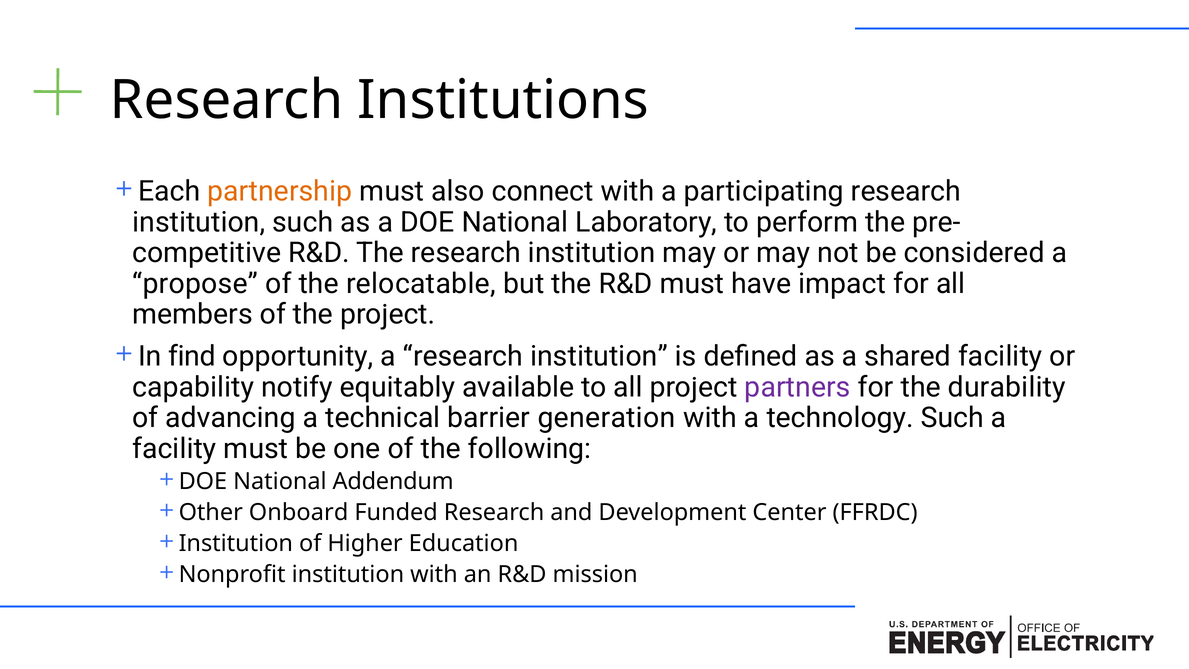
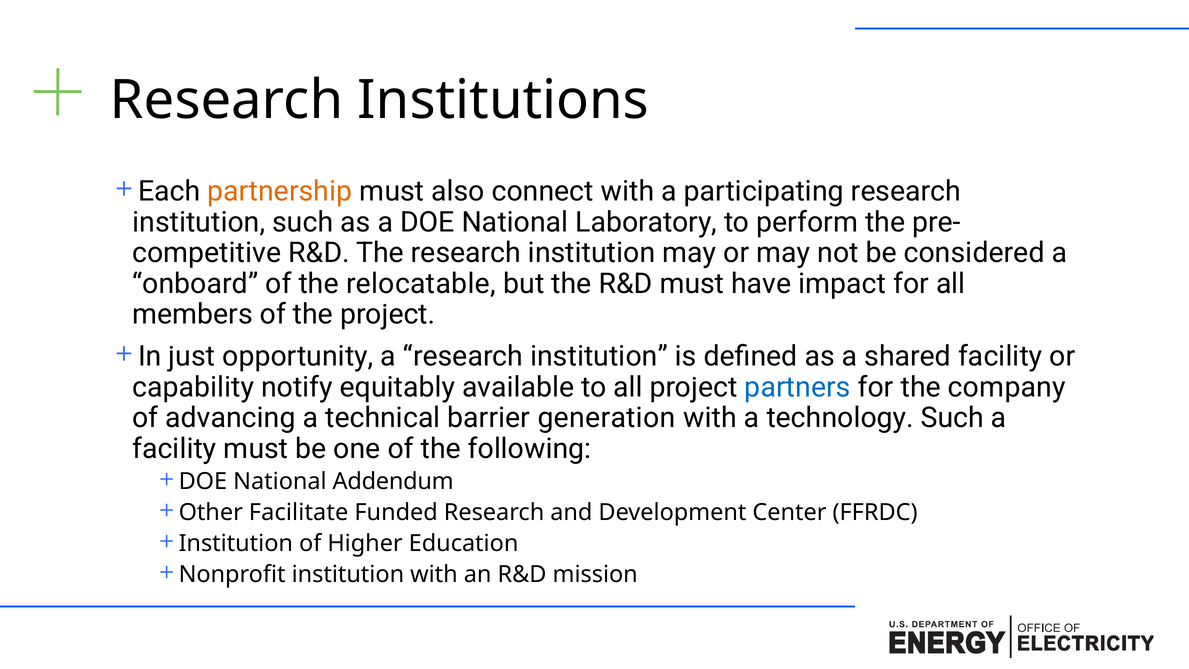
propose: propose -> onboard
find: find -> just
partners colour: purple -> blue
durability: durability -> company
Onboard: Onboard -> Facilitate
